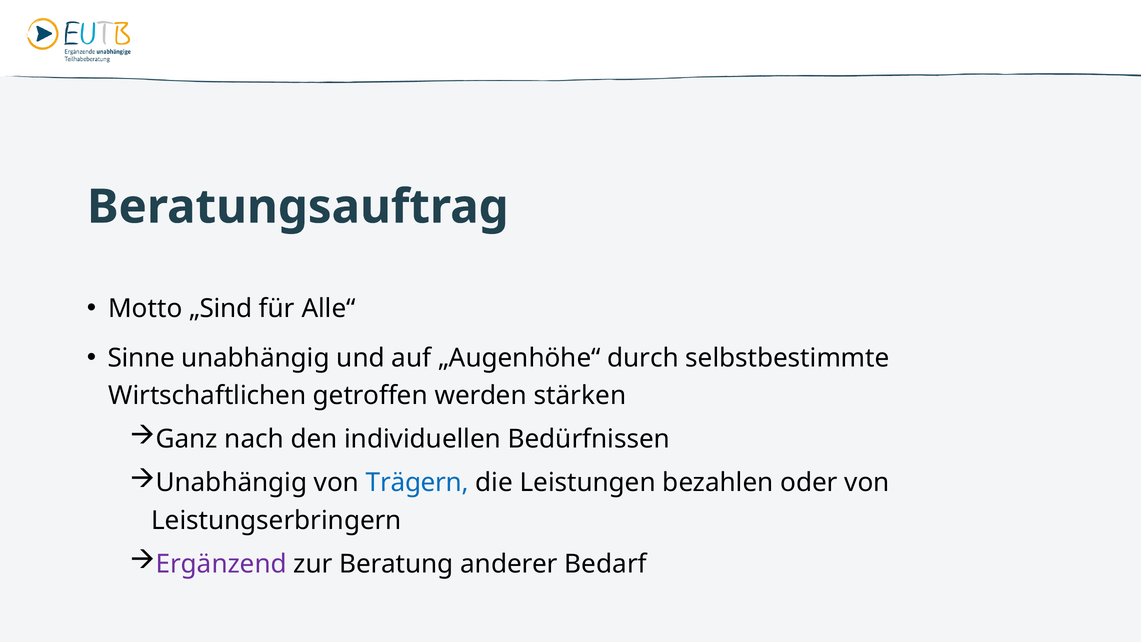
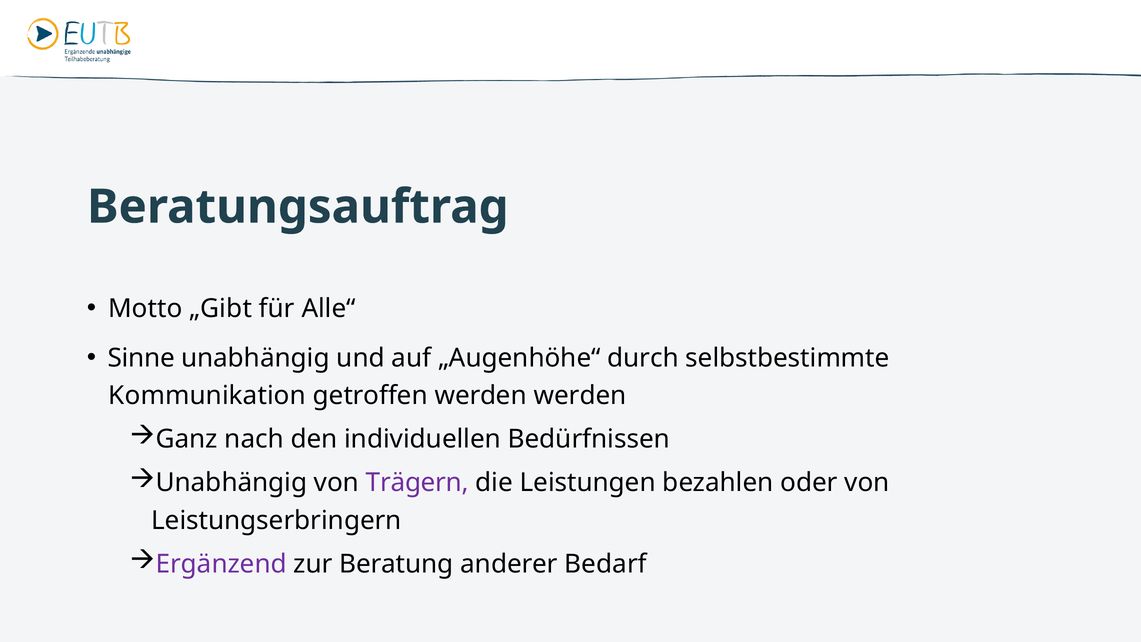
„Sind: „Sind -> „Gibt
Wirtschaftlichen: Wirtschaftlichen -> Kommunikation
werden stärken: stärken -> werden
Trägern colour: blue -> purple
